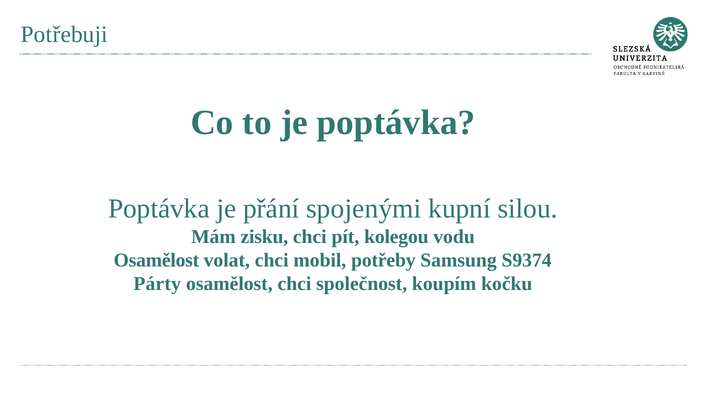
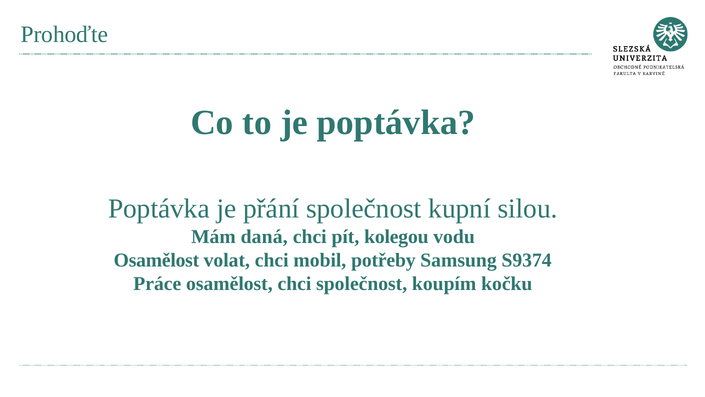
Potřebuji: Potřebuji -> Prohoďte
přání spojenými: spojenými -> společnost
zisku: zisku -> daná
Párty: Párty -> Práce
